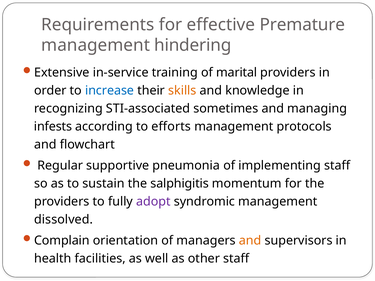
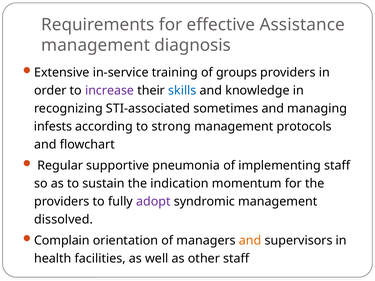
Premature: Premature -> Assistance
hindering: hindering -> diagnosis
marital: marital -> groups
increase colour: blue -> purple
skills colour: orange -> blue
efforts: efforts -> strong
salphigitis: salphigitis -> indication
